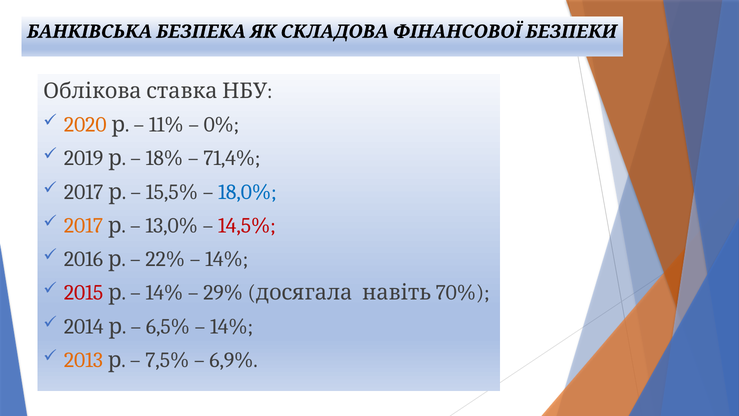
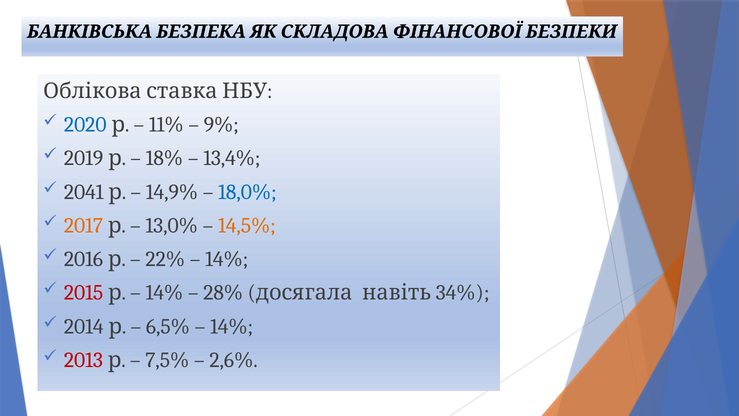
2020 colour: orange -> blue
0%: 0% -> 9%
71,4%: 71,4% -> 13,4%
2017 at (84, 192): 2017 -> 2041
15,5%: 15,5% -> 14,9%
14,5% colour: red -> orange
29%: 29% -> 28%
70%: 70% -> 34%
2013 colour: orange -> red
6,9%: 6,9% -> 2,6%
